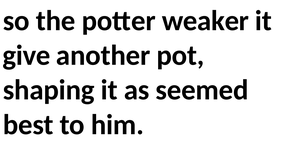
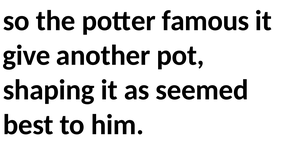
weaker: weaker -> famous
